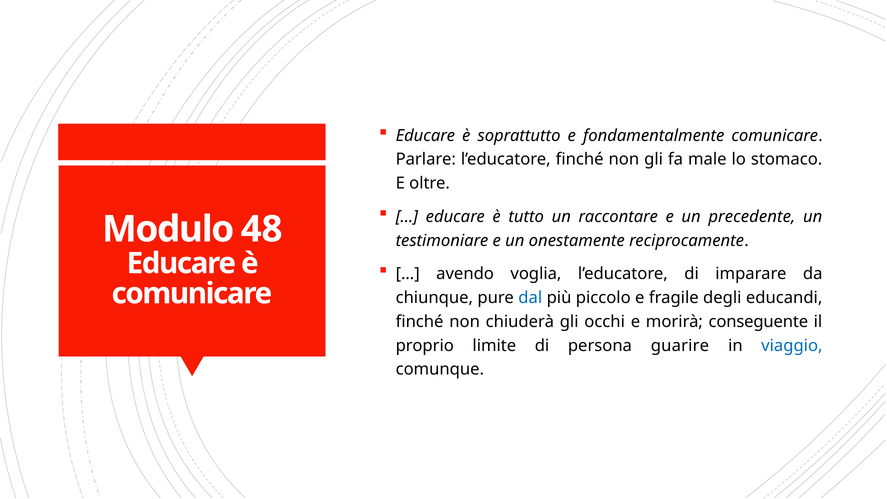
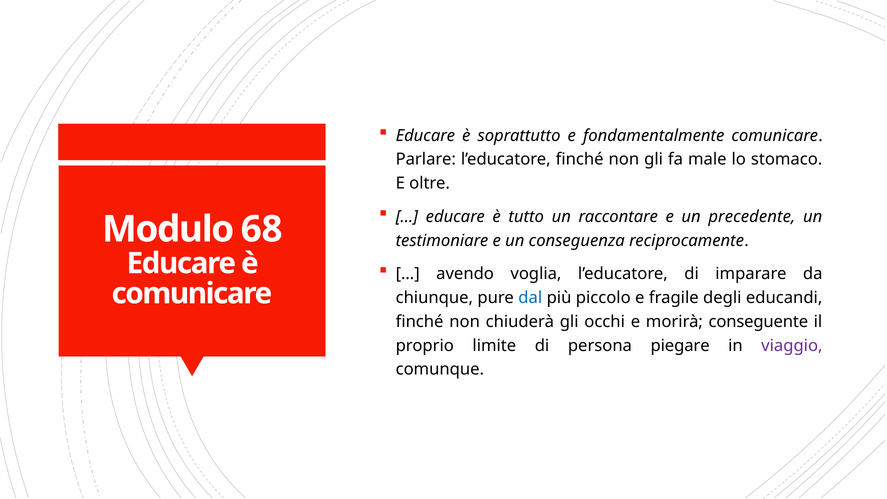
48: 48 -> 68
onestamente: onestamente -> conseguenza
guarire: guarire -> piegare
viaggio colour: blue -> purple
